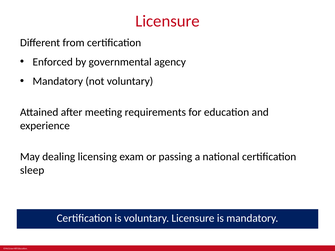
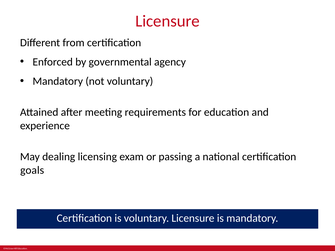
sleep: sleep -> goals
